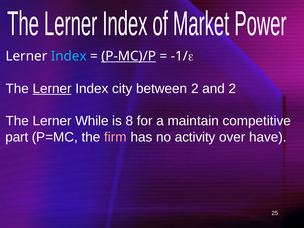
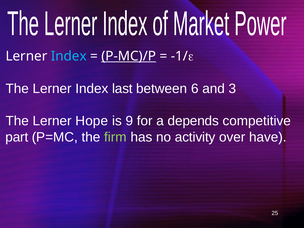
Lerner at (52, 89) underline: present -> none
city: city -> last
between 2: 2 -> 6
and 2: 2 -> 3
While: While -> Hope
8: 8 -> 9
maintain: maintain -> depends
firm colour: pink -> light green
